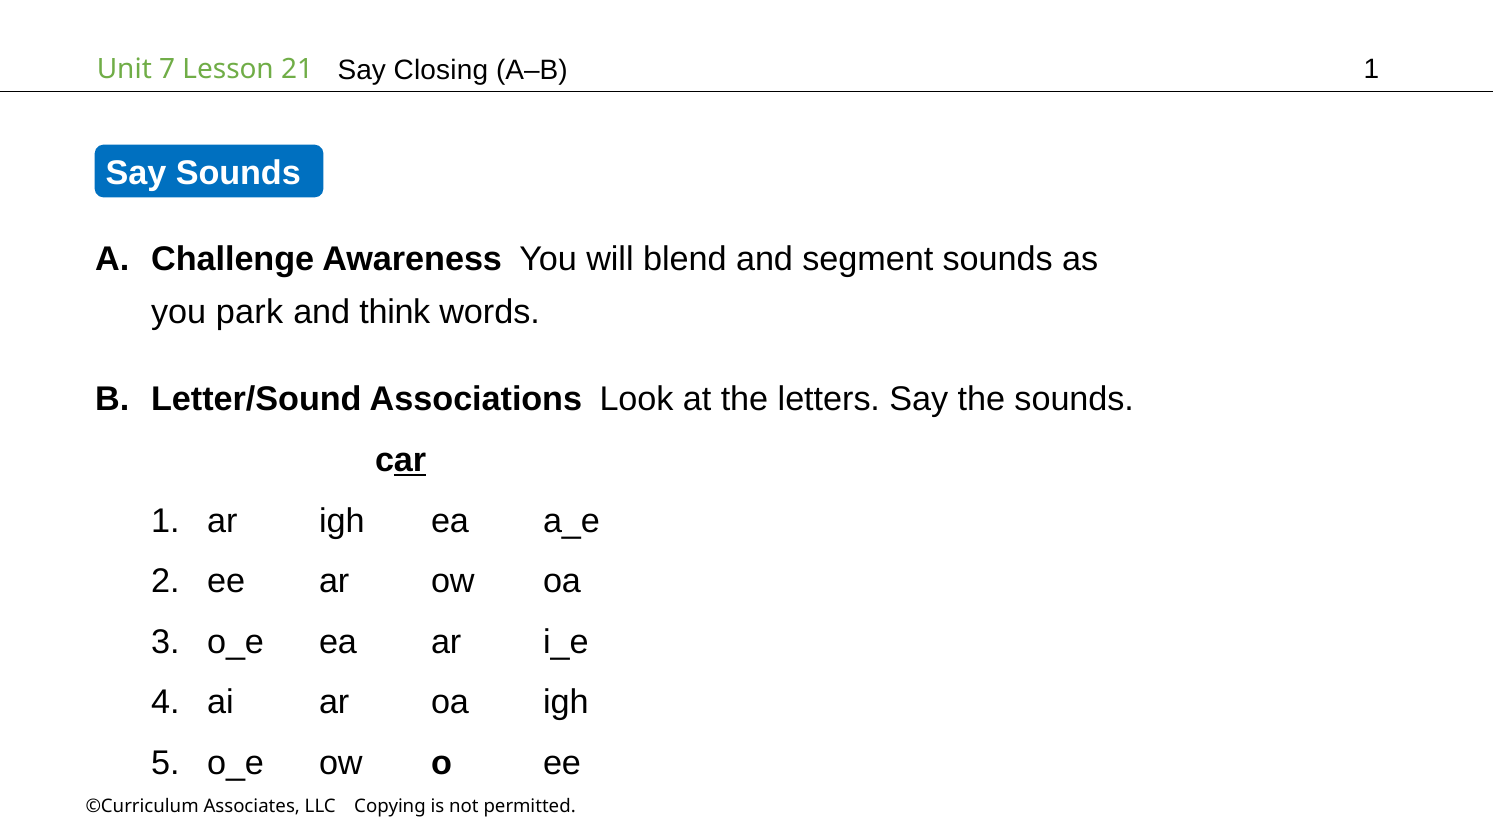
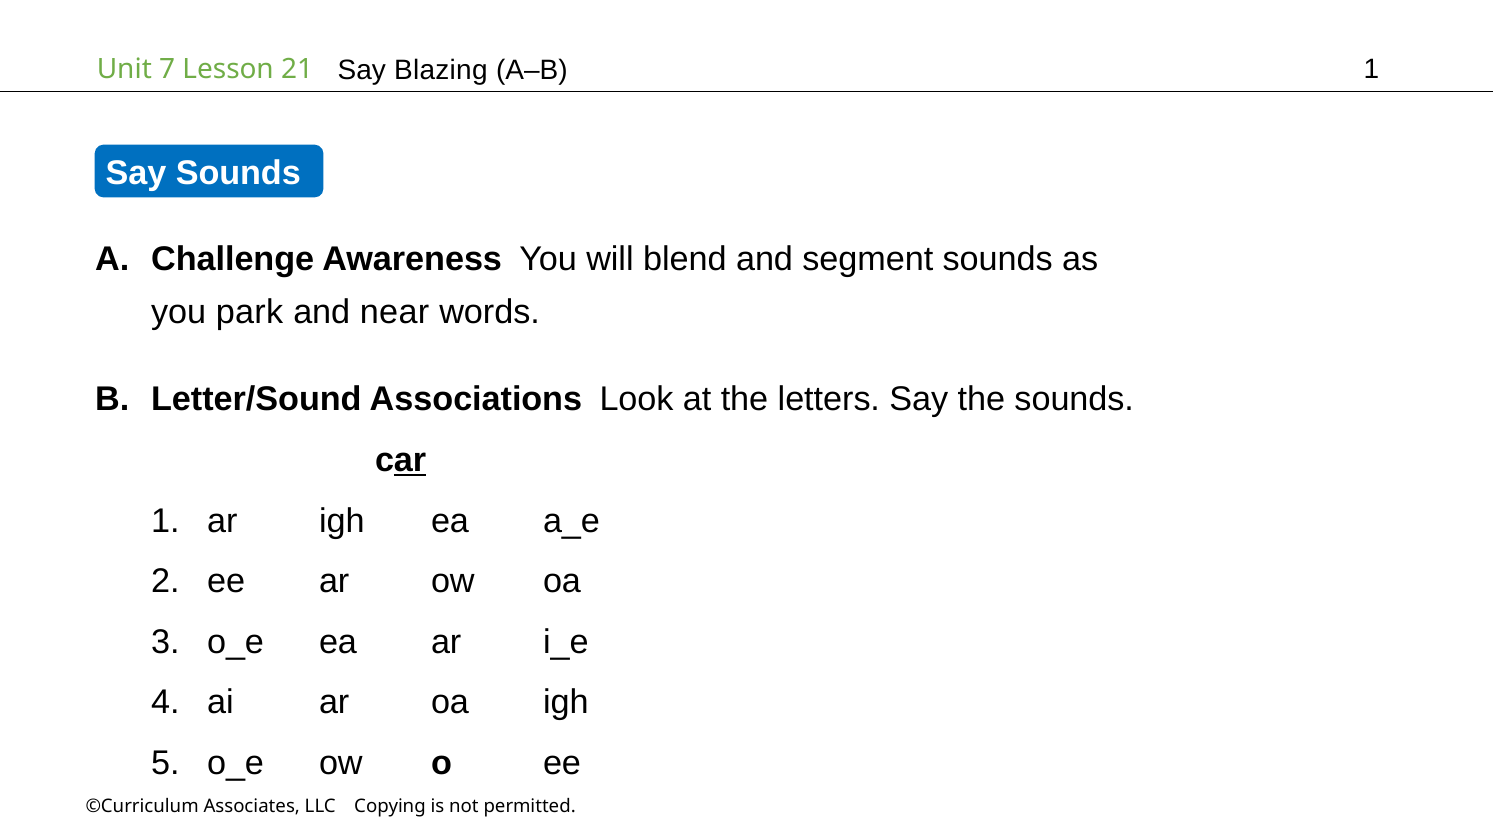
Closing: Closing -> Blazing
think: think -> near
